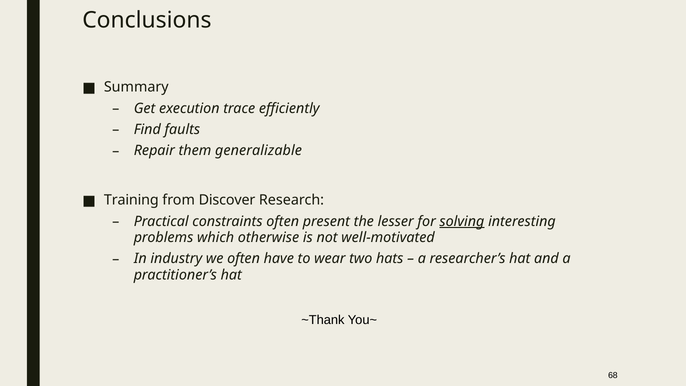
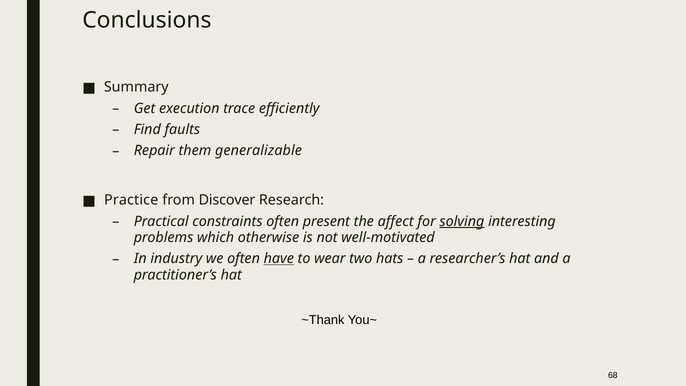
Training: Training -> Practice
lesser: lesser -> affect
have underline: none -> present
